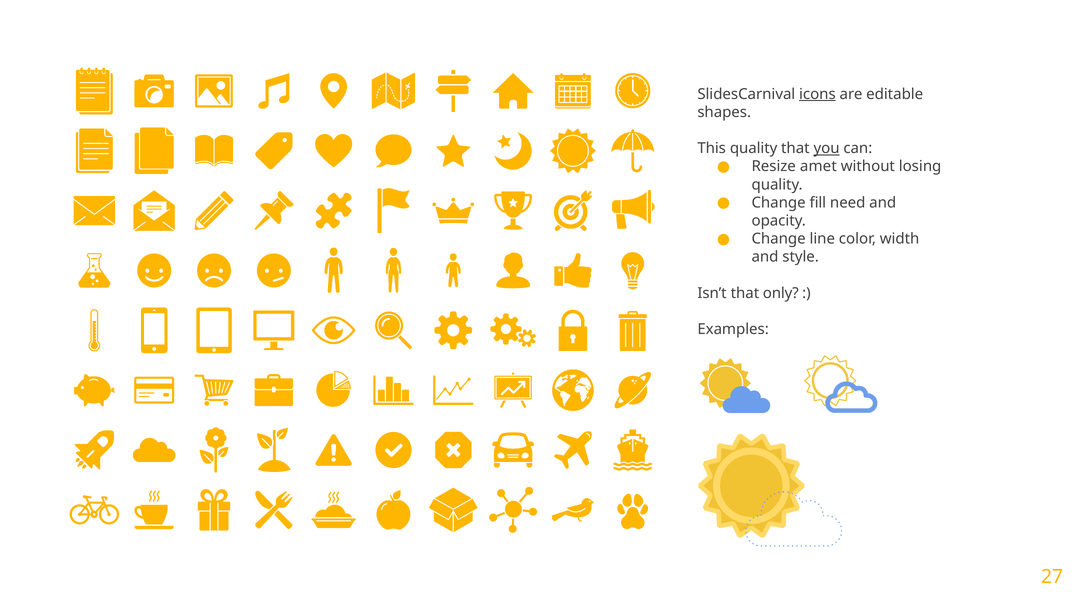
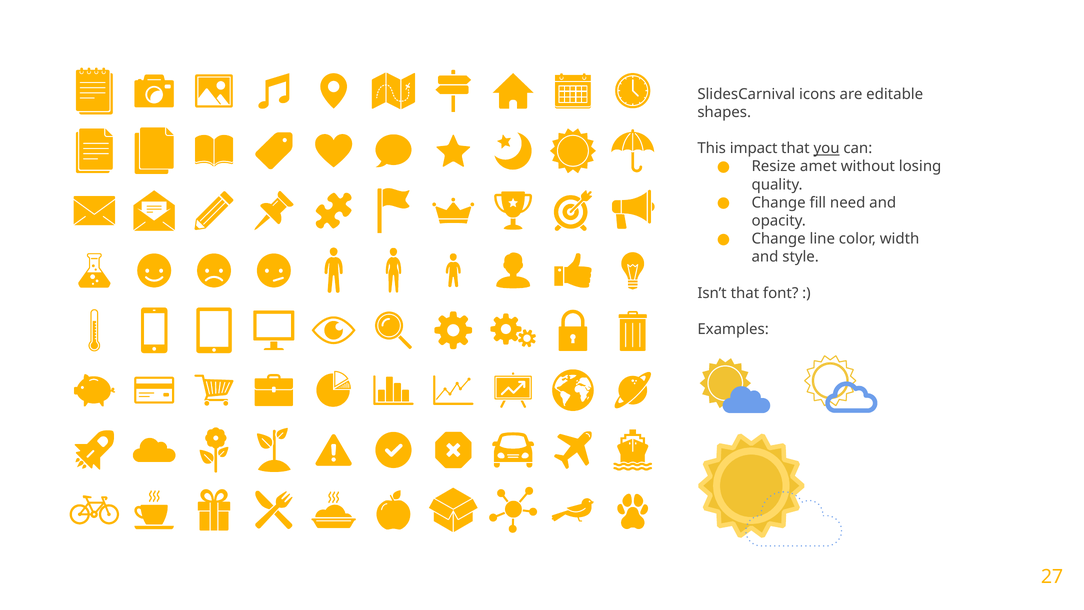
icons underline: present -> none
This quality: quality -> impact
only: only -> font
